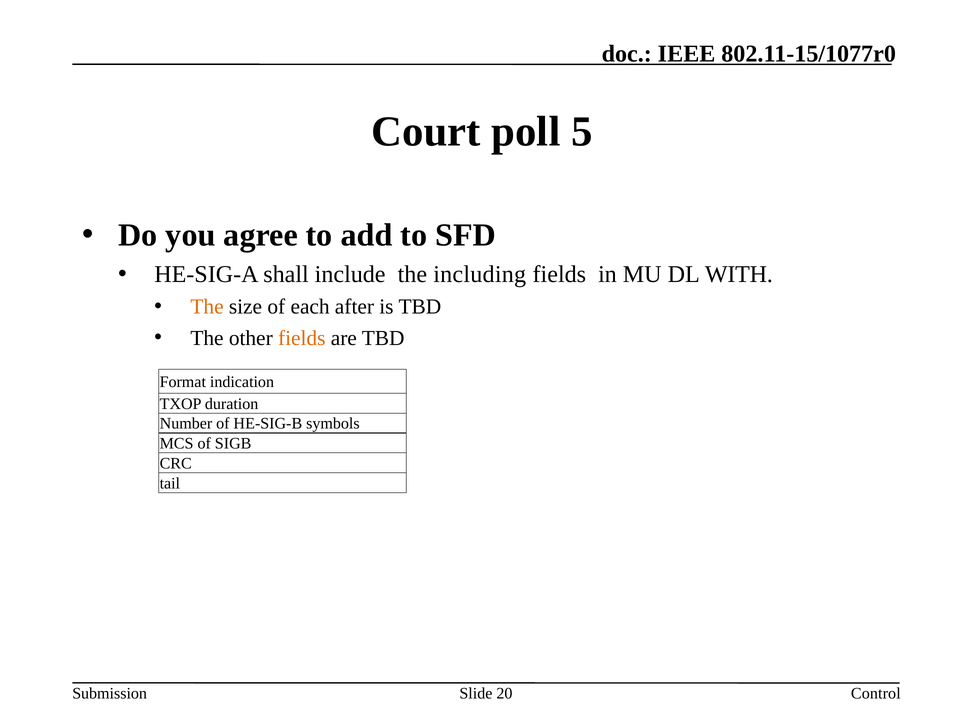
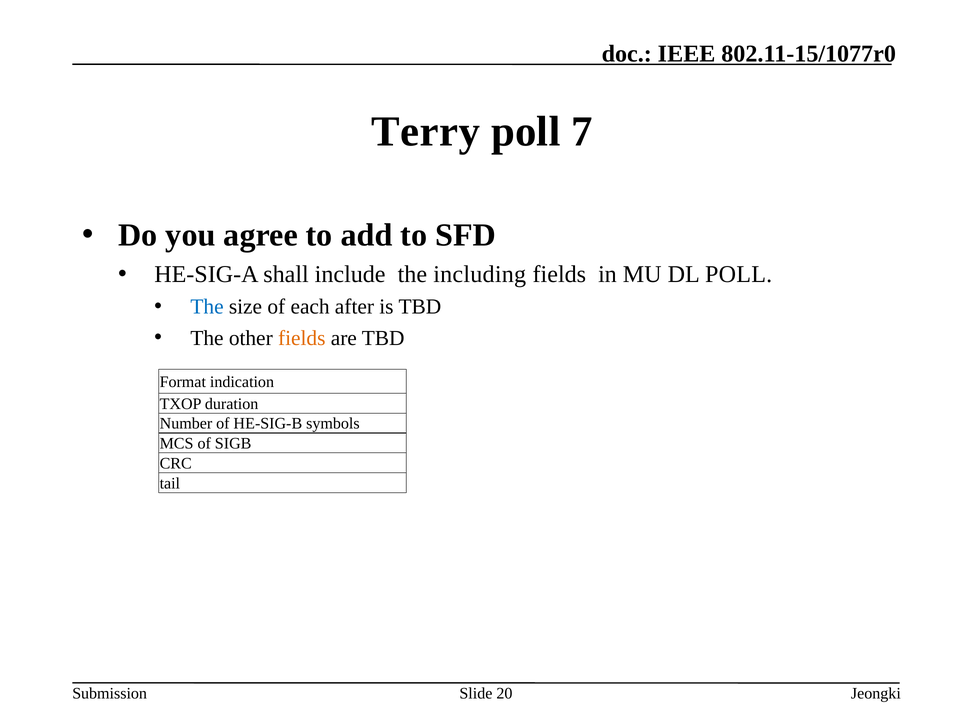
Court: Court -> Terry
5: 5 -> 7
DL WITH: WITH -> POLL
The at (207, 307) colour: orange -> blue
Control: Control -> Jeongki
